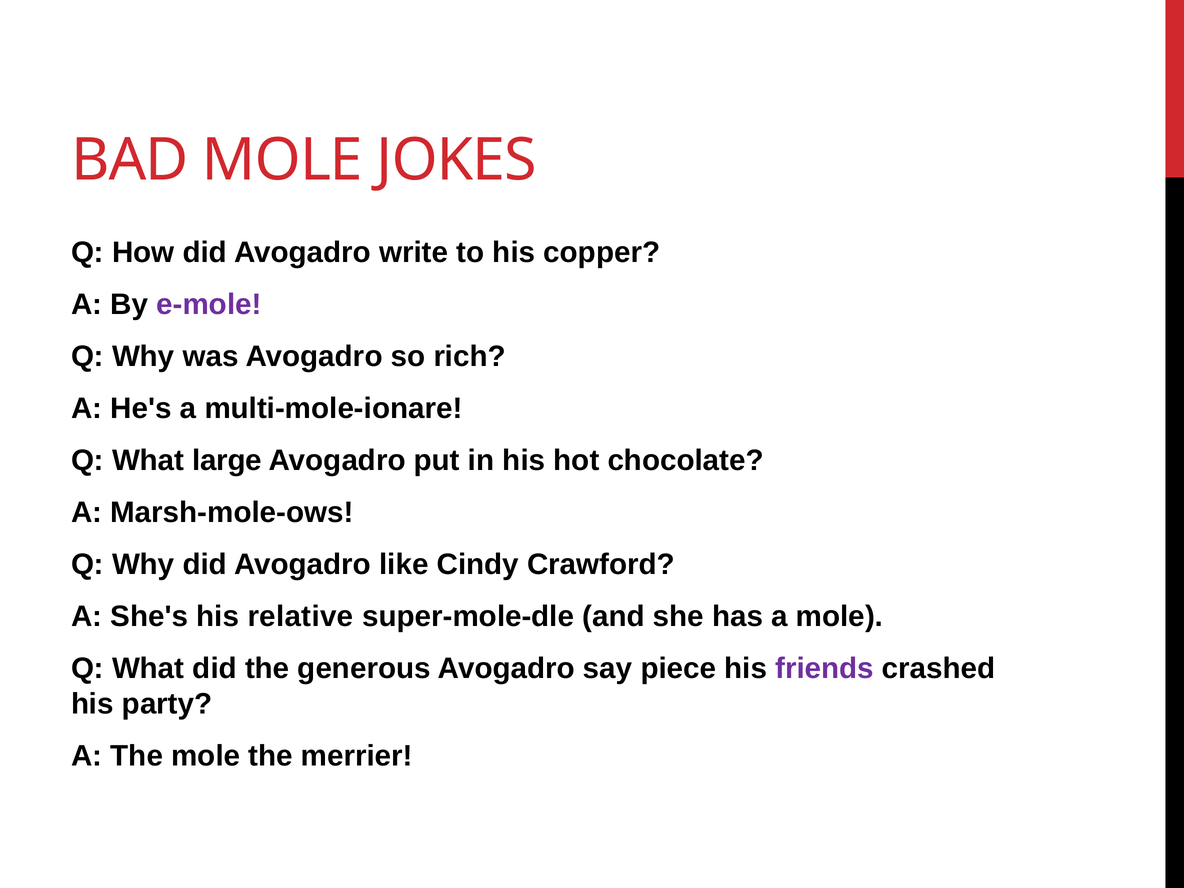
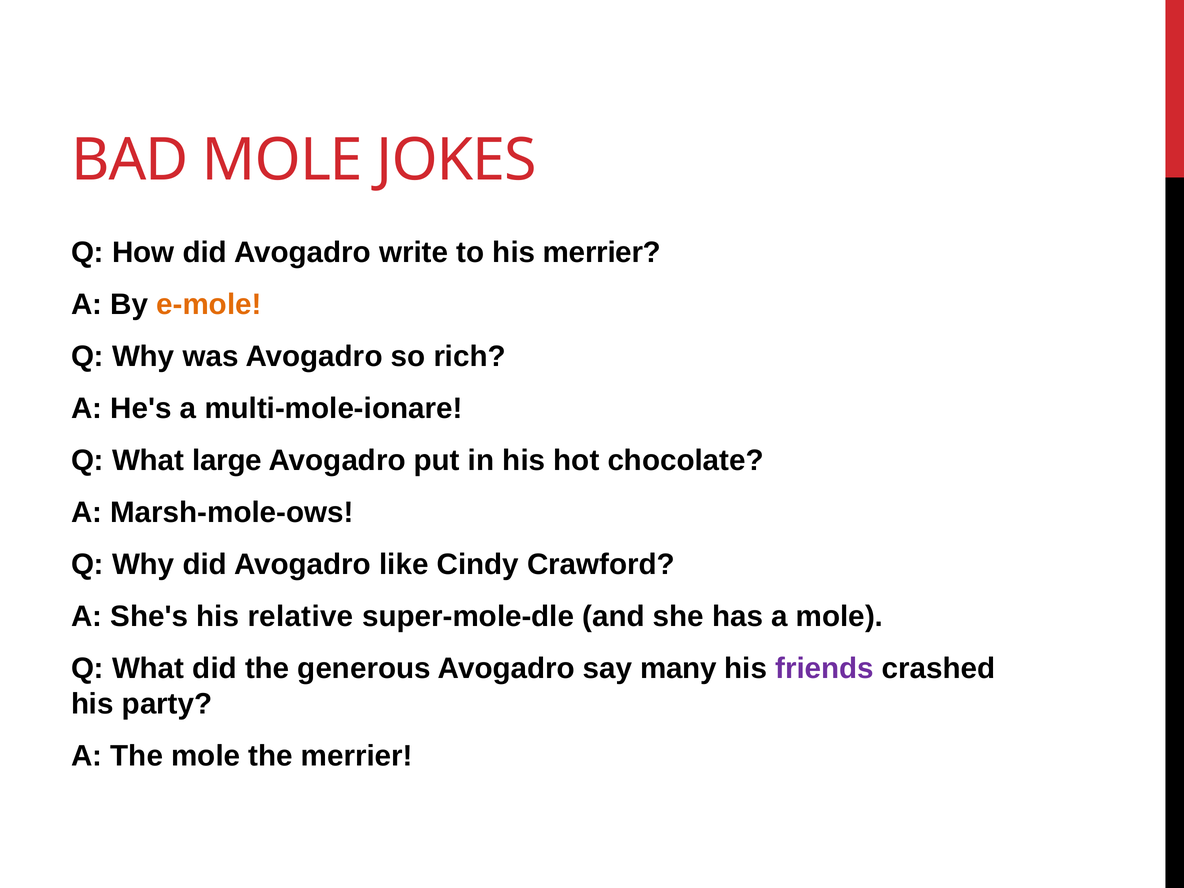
his copper: copper -> merrier
e-mole colour: purple -> orange
piece: piece -> many
